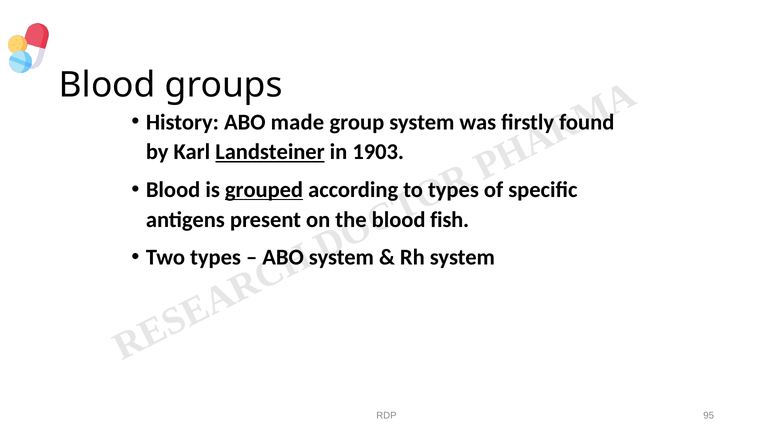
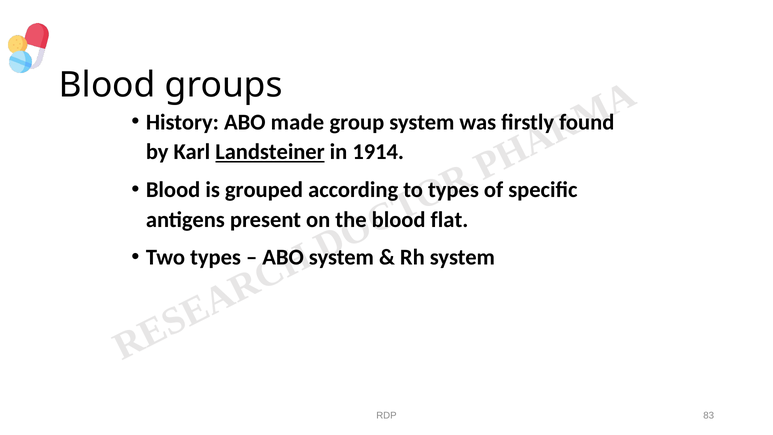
1903: 1903 -> 1914
grouped underline: present -> none
fish: fish -> flat
95: 95 -> 83
